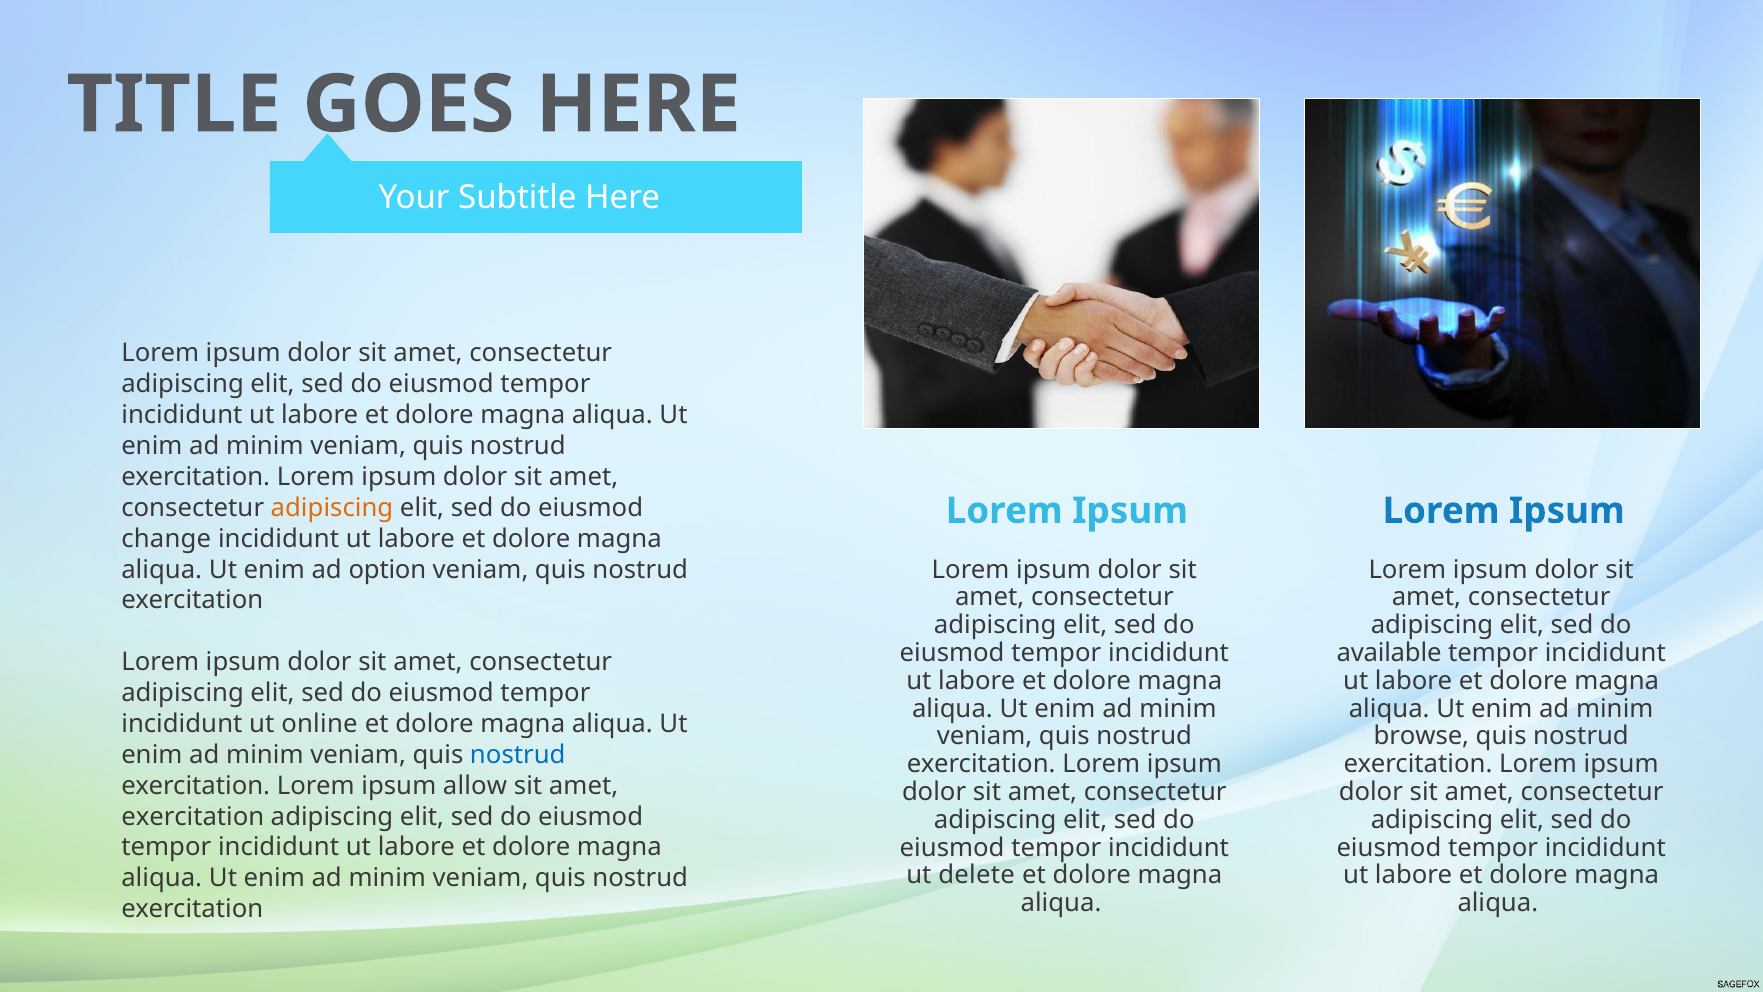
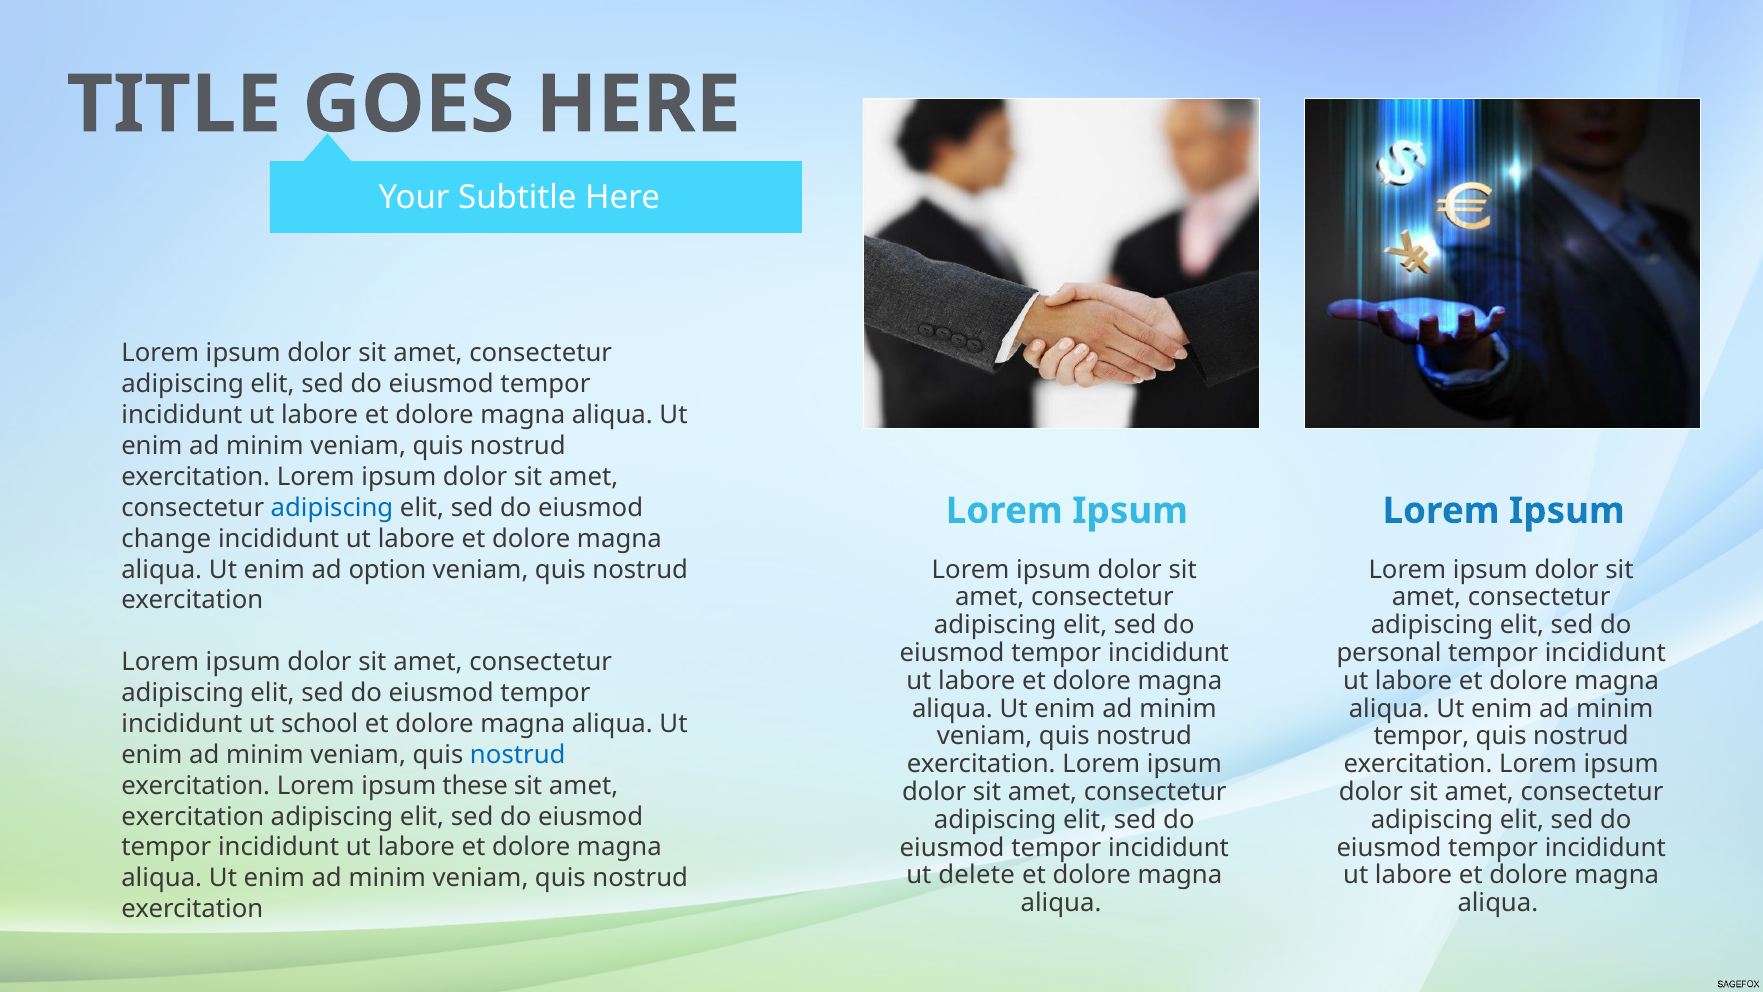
adipiscing at (332, 508) colour: orange -> blue
available: available -> personal
online: online -> school
browse at (1421, 736): browse -> tempor
allow: allow -> these
